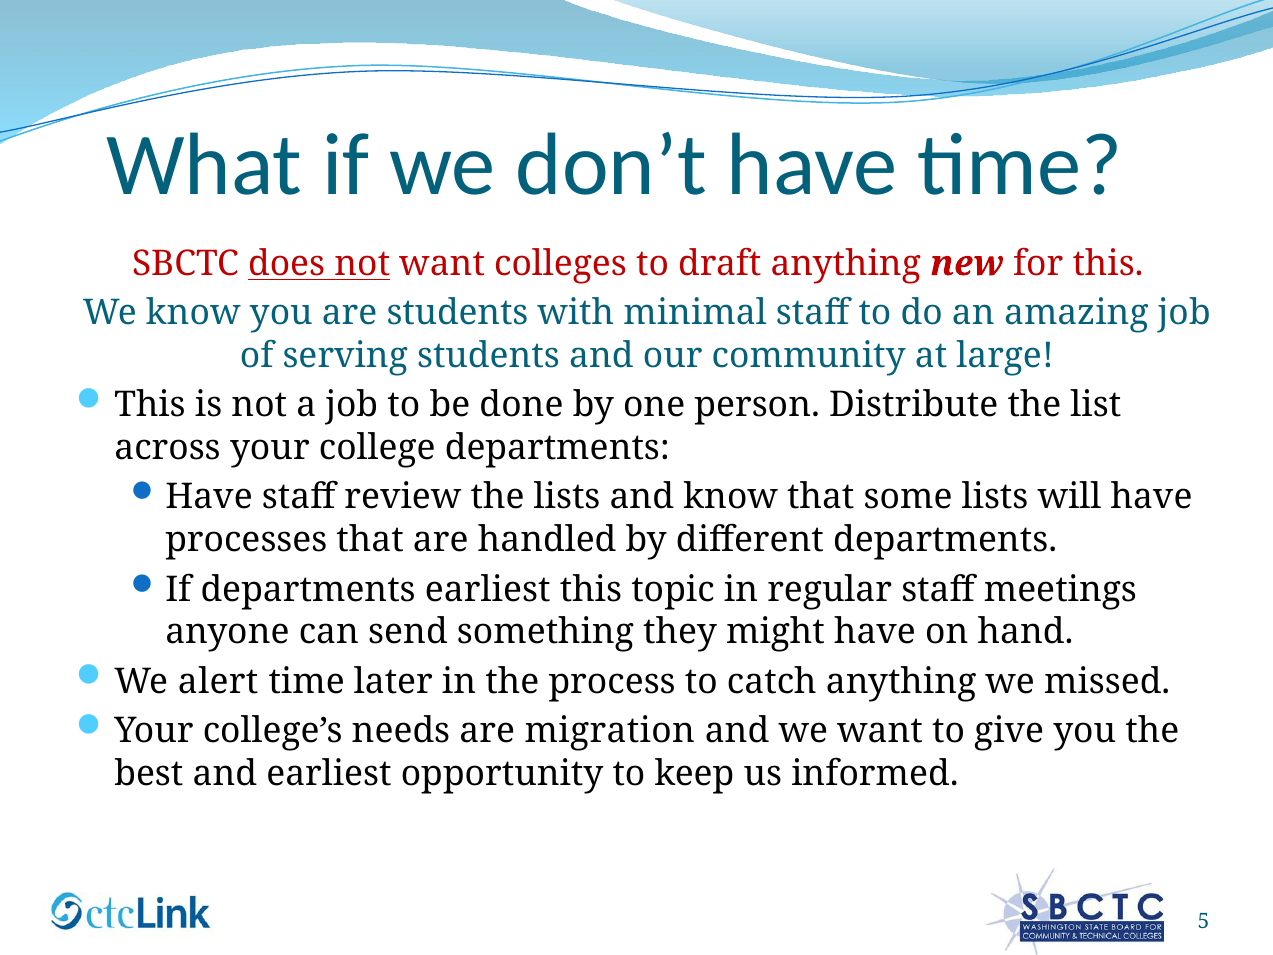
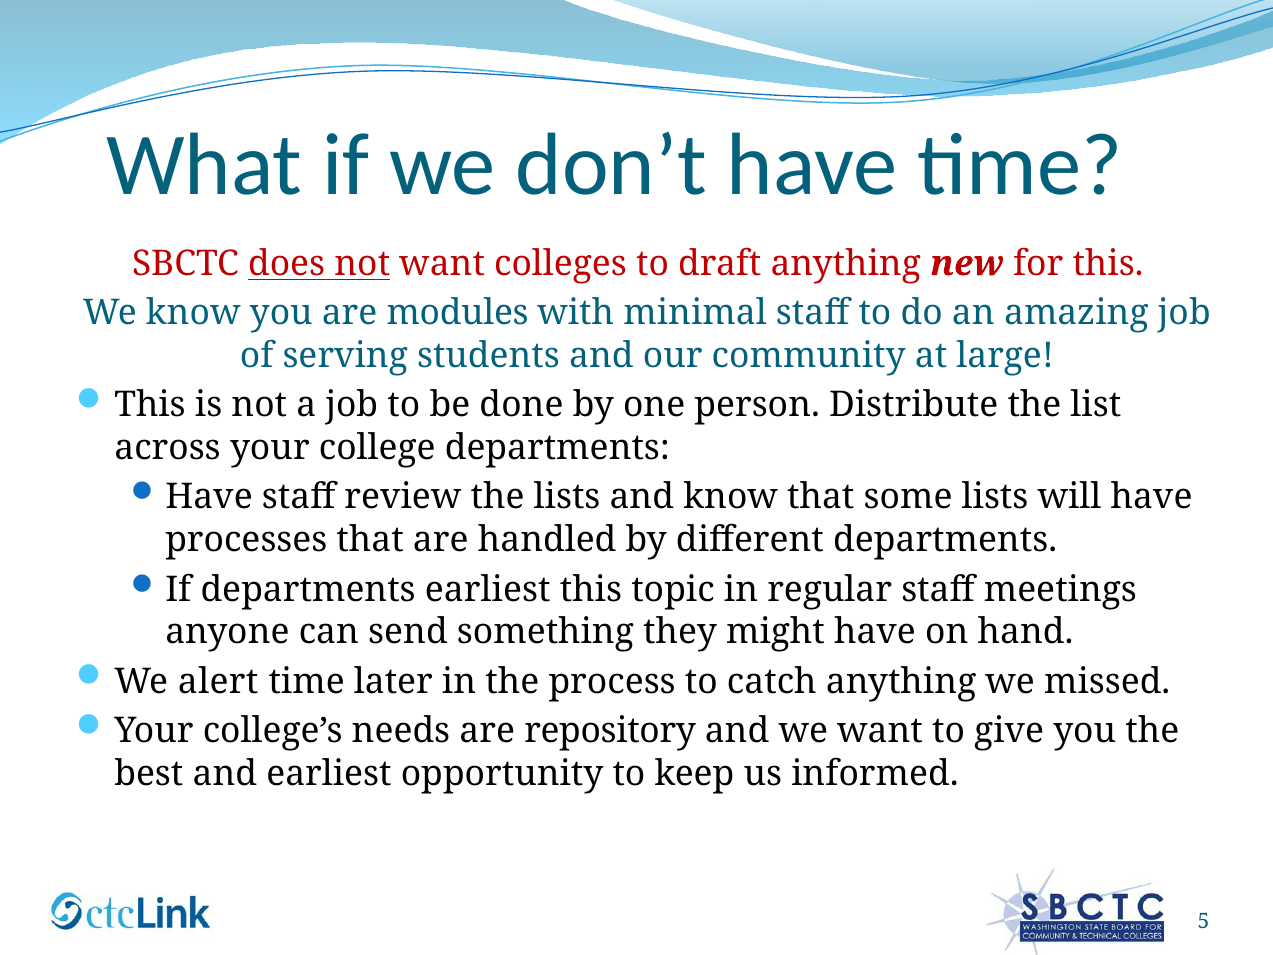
are students: students -> modules
migration: migration -> repository
